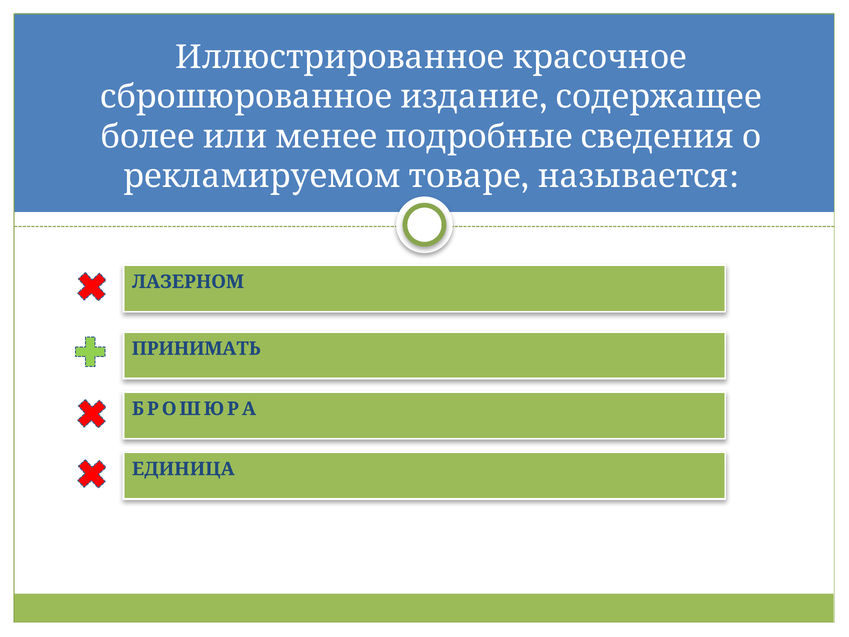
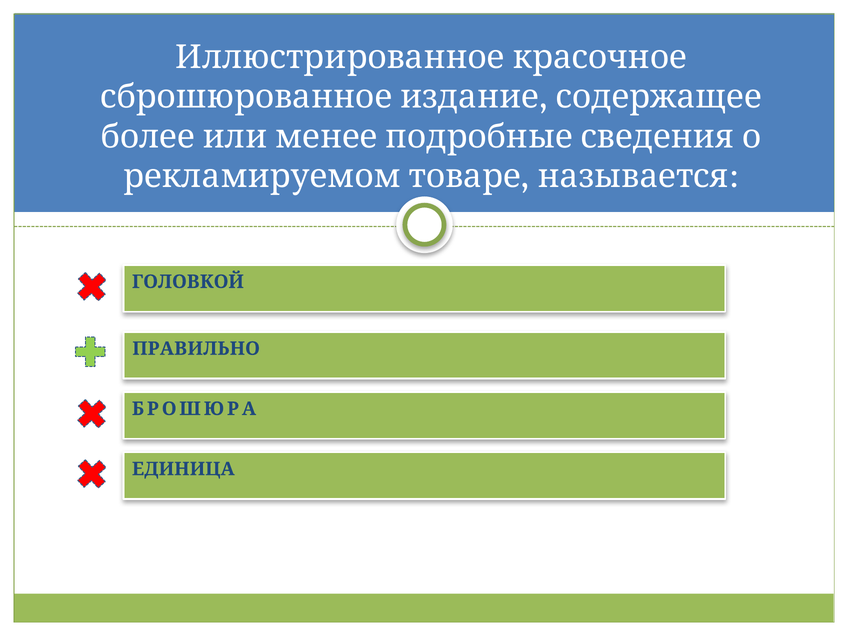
ЛАЗЕРНОМ: ЛАЗЕРНОМ -> ГОЛОВКОЙ
ПРИНИМАТЬ: ПРИНИМАТЬ -> ПРАВИЛЬНО
